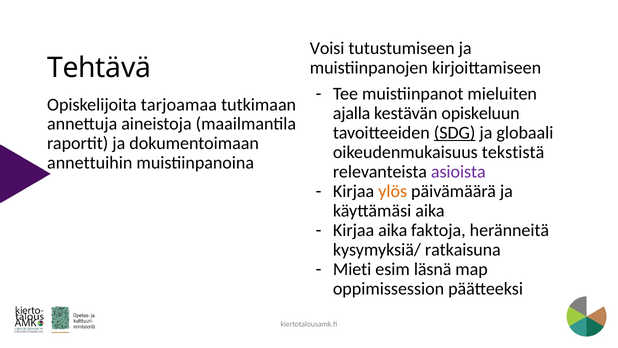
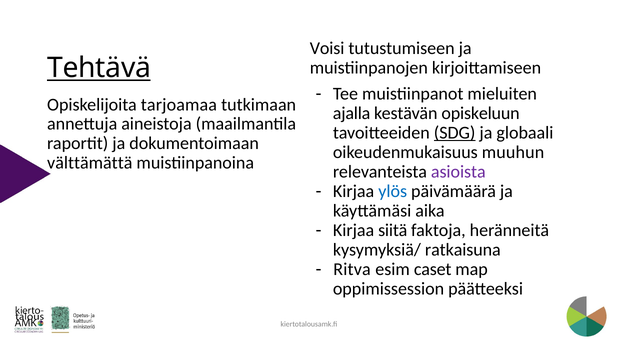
Tehtävä underline: none -> present
tekstistä: tekstistä -> muuhun
annettuihin: annettuihin -> välttämättä
ylös colour: orange -> blue
Kirjaa aika: aika -> siitä
Mieti: Mieti -> Ritva
läsnä: läsnä -> caset
